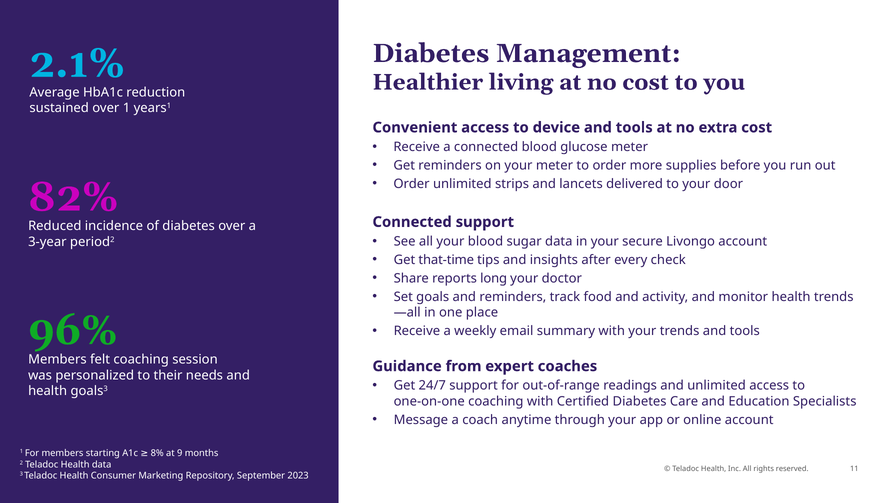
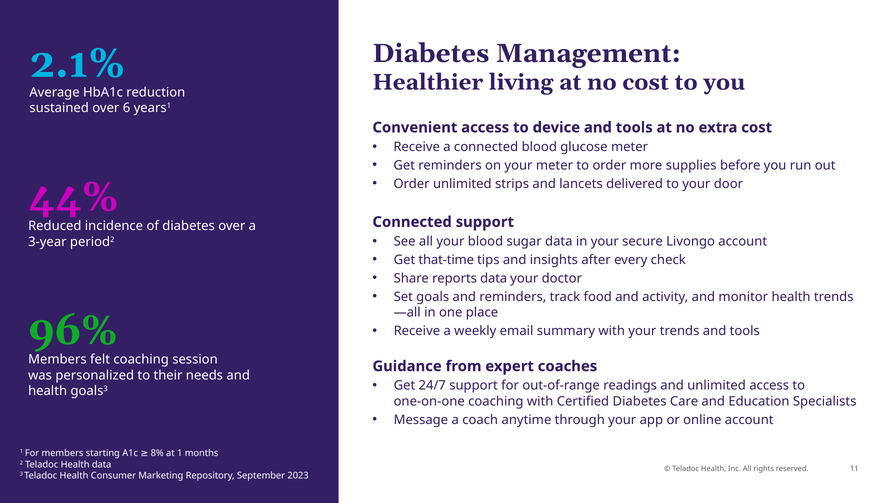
over 1: 1 -> 6
82%: 82% -> 44%
reports long: long -> data
at 9: 9 -> 1
